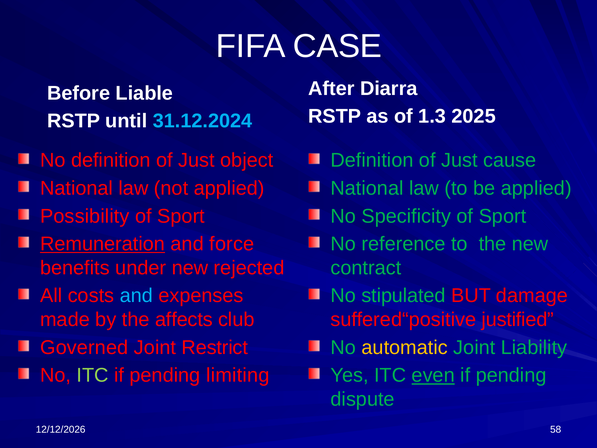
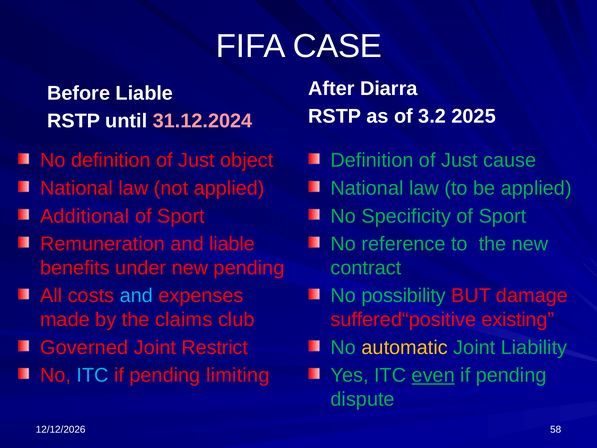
1.3: 1.3 -> 3.2
31.12.2024 colour: light blue -> pink
Possibility: Possibility -> Additional
Remuneration underline: present -> none
and force: force -> liable
new rejected: rejected -> pending
stipulated: stipulated -> possibility
affects: affects -> claims
justified: justified -> existing
ITC at (93, 375) colour: light green -> light blue
